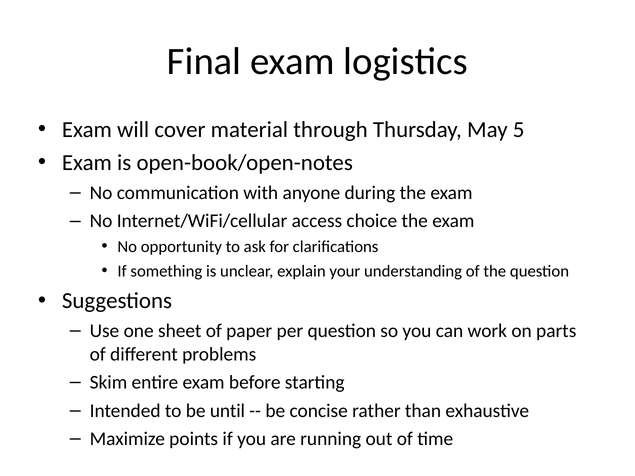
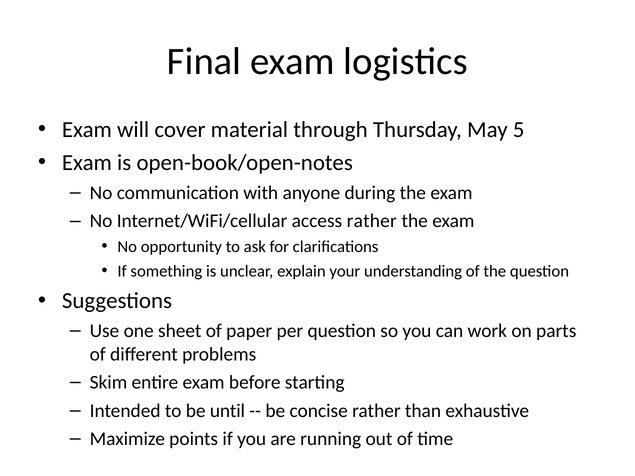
access choice: choice -> rather
